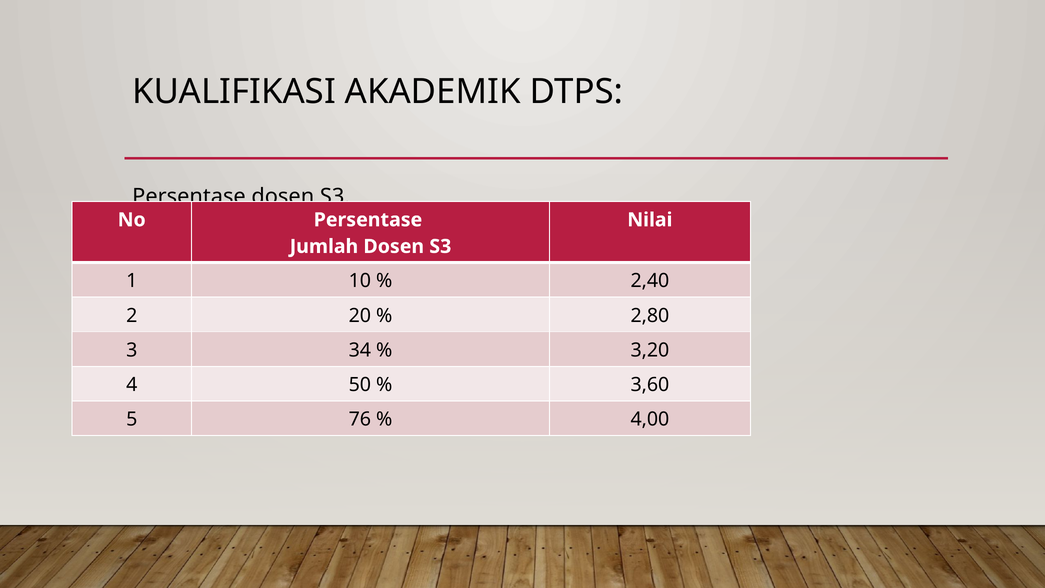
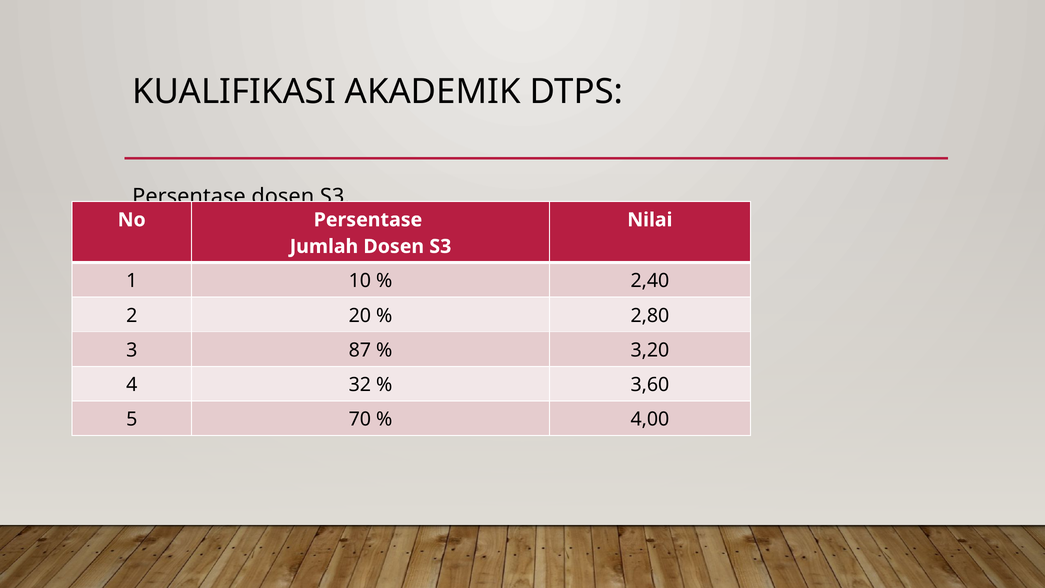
34: 34 -> 87
50: 50 -> 32
76: 76 -> 70
